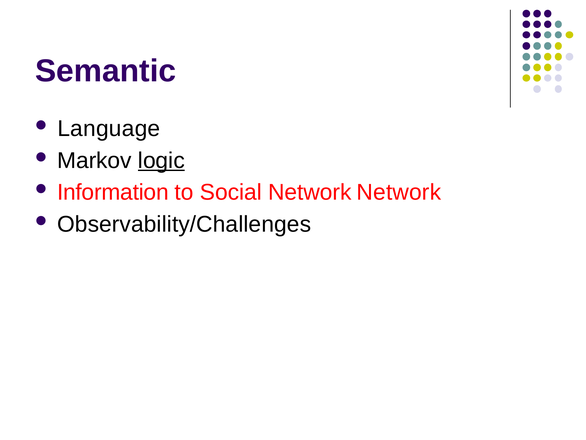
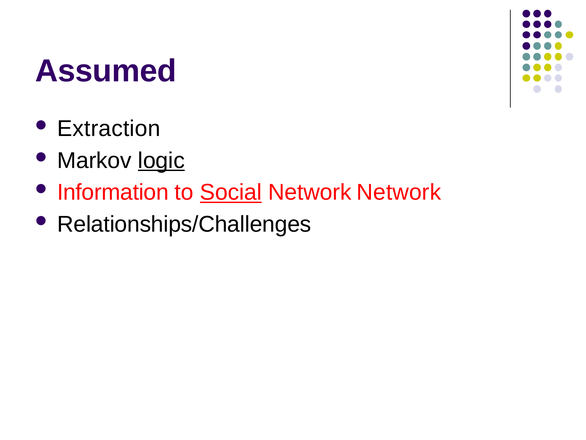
Semantic: Semantic -> Assumed
Language: Language -> Extraction
Social underline: none -> present
Observability/Challenges: Observability/Challenges -> Relationships/Challenges
